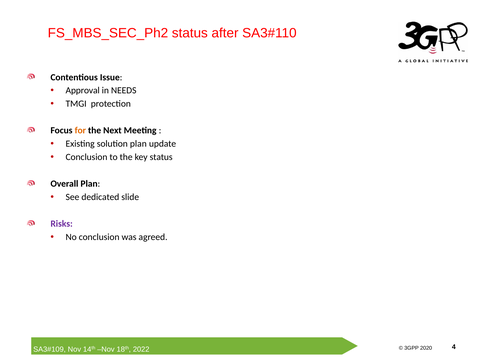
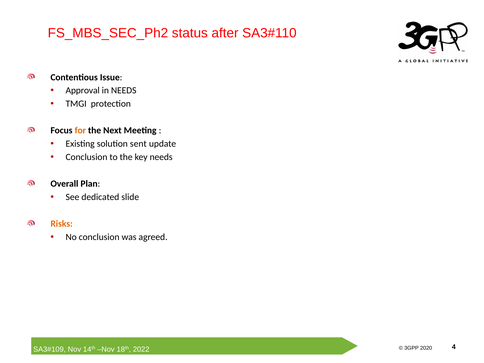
solution plan: plan -> sent
key status: status -> needs
Risks colour: purple -> orange
